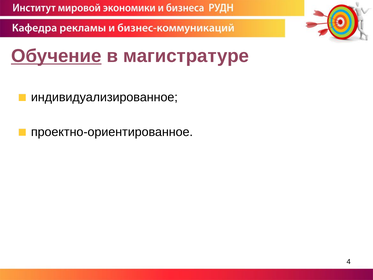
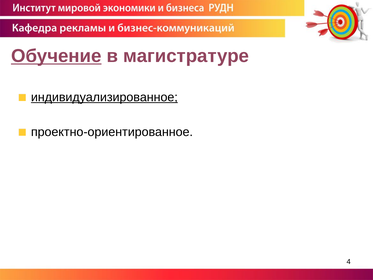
индивидуализированное underline: none -> present
